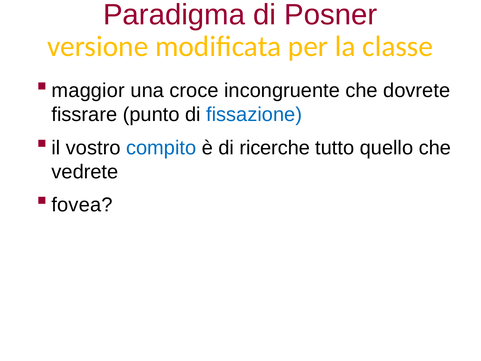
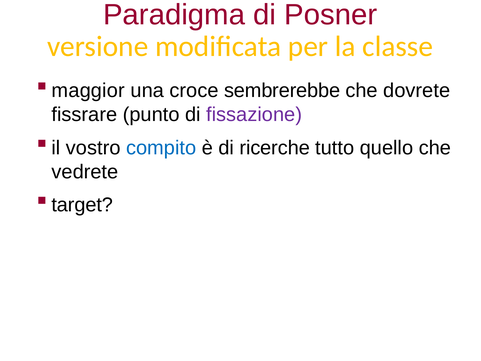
incongruente: incongruente -> sembrerebbe
fissazione colour: blue -> purple
fovea: fovea -> target
